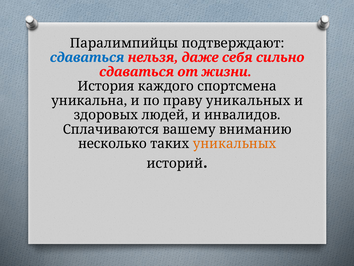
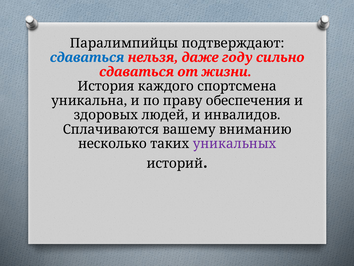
себя: себя -> году
праву уникальных: уникальных -> обеспечения
уникальных at (235, 144) colour: orange -> purple
